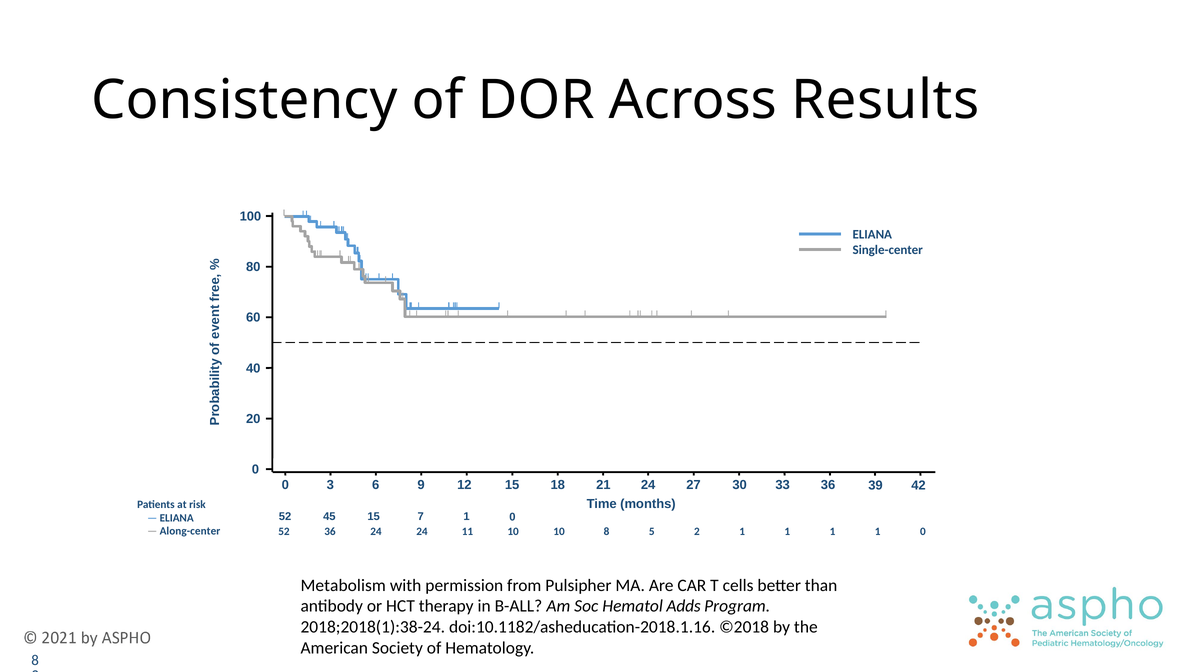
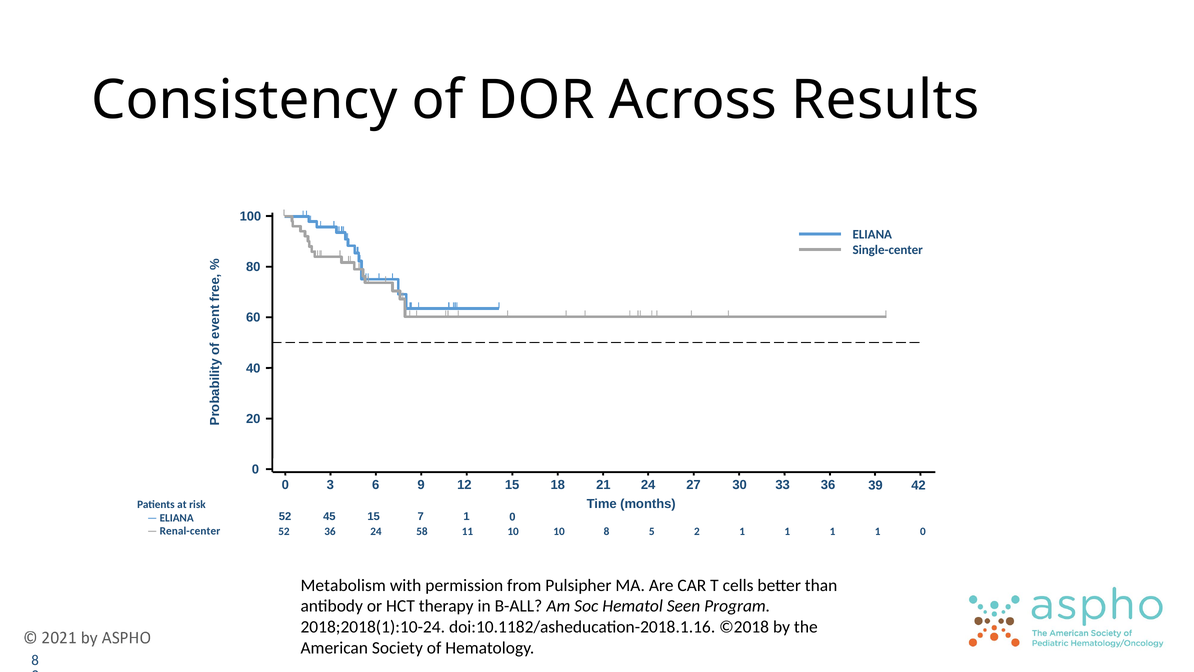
Along-center: Along-center -> Renal-center
24 24: 24 -> 58
Adds: Adds -> Seen
2018;2018(1):38-24: 2018;2018(1):38-24 -> 2018;2018(1):10-24
